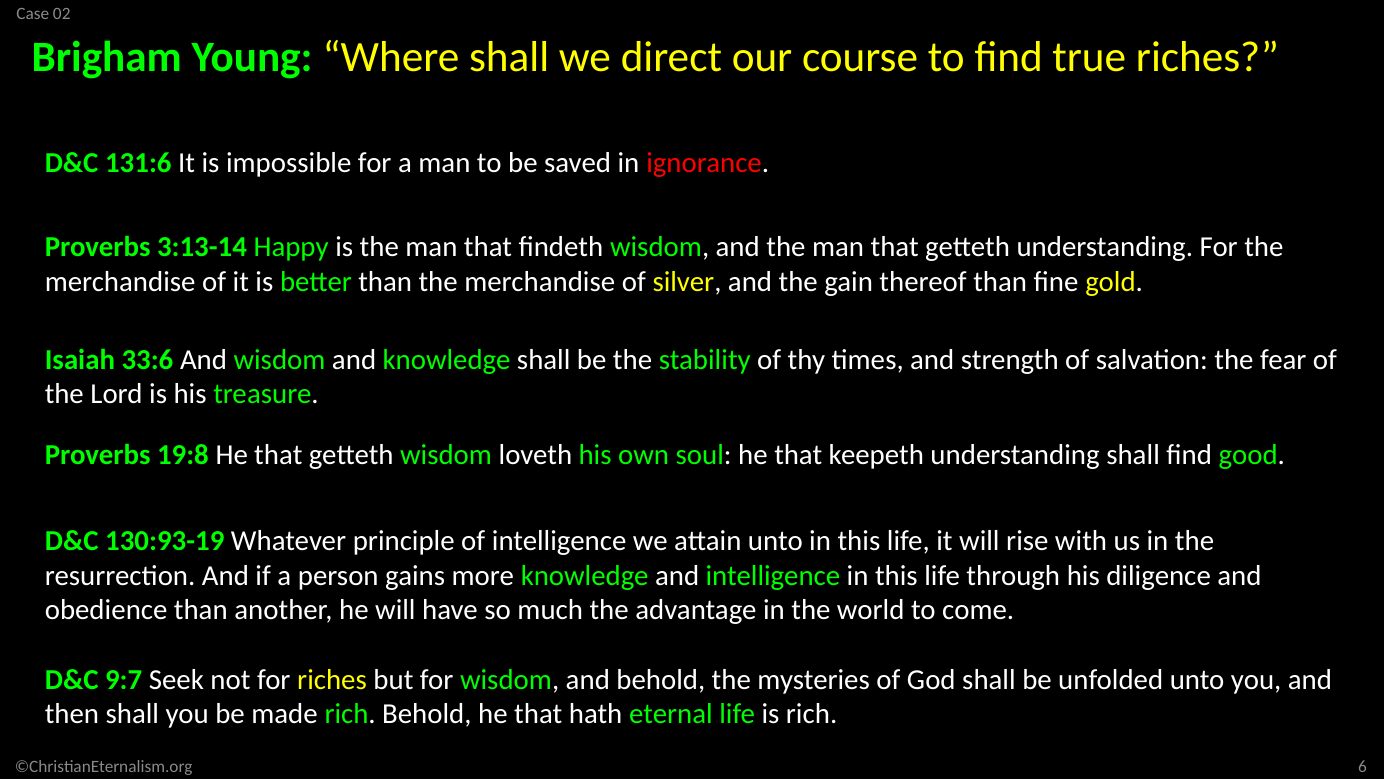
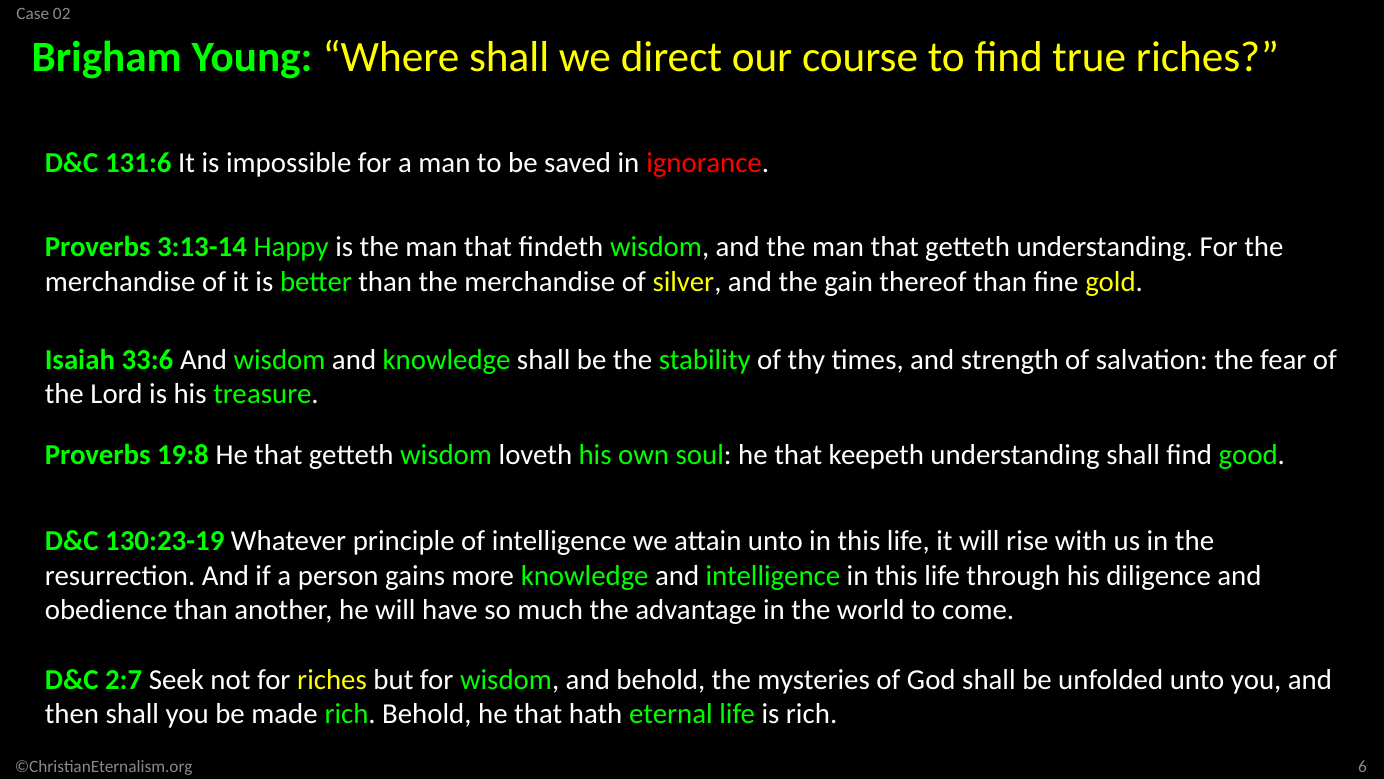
130:93-19: 130:93-19 -> 130:23-19
9:7: 9:7 -> 2:7
